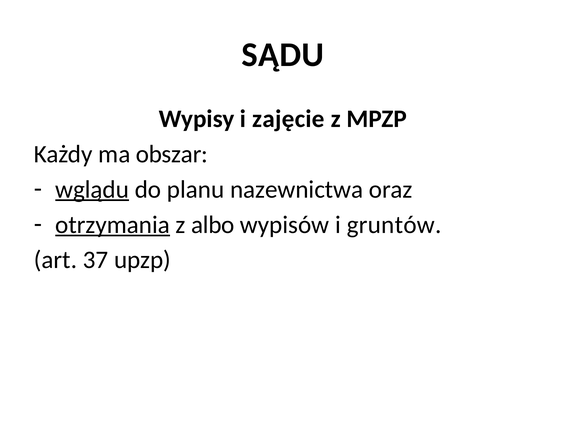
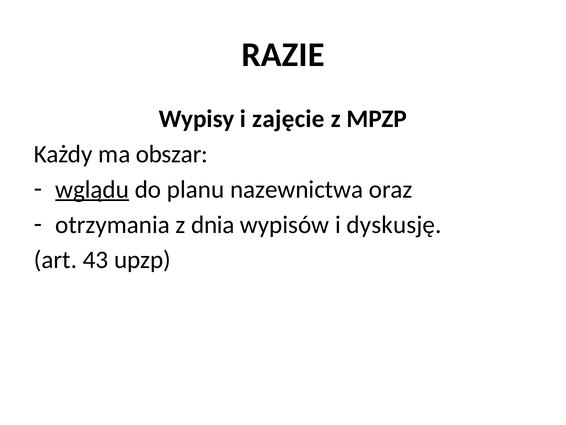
SĄDU: SĄDU -> RAZIE
otrzymania underline: present -> none
albo: albo -> dnia
gruntów: gruntów -> dyskusję
37: 37 -> 43
